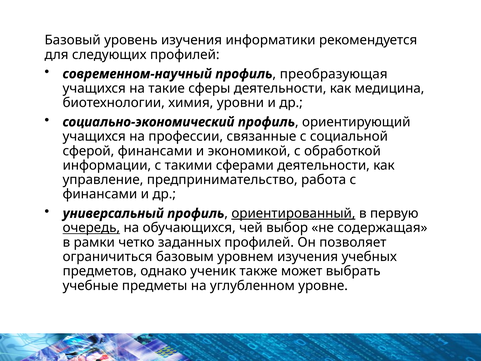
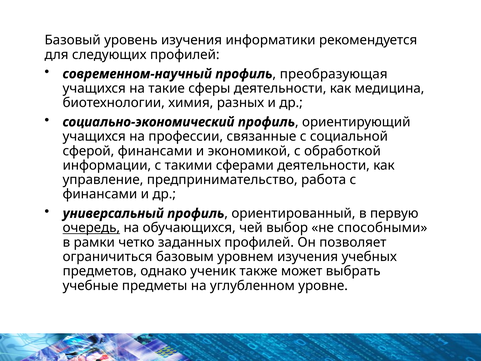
уровни: уровни -> разных
ориентированный underline: present -> none
содержащая: содержащая -> способными
